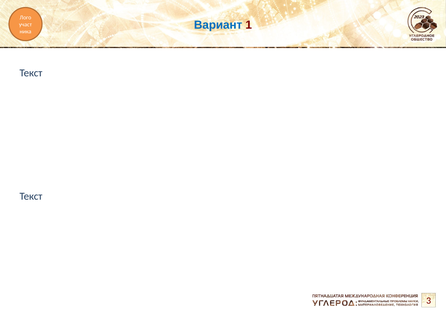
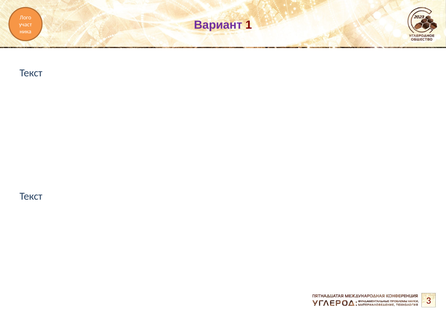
Вариант colour: blue -> purple
